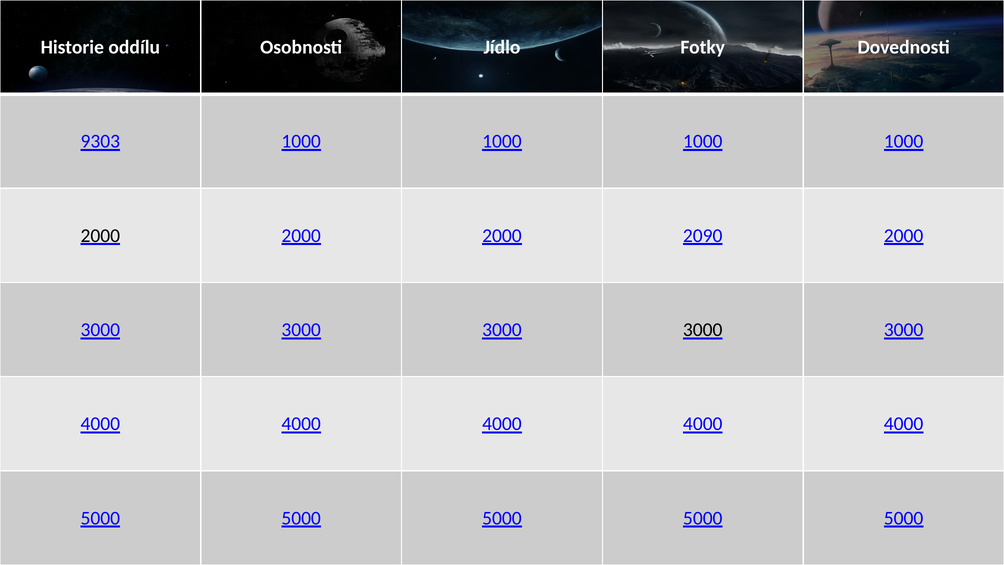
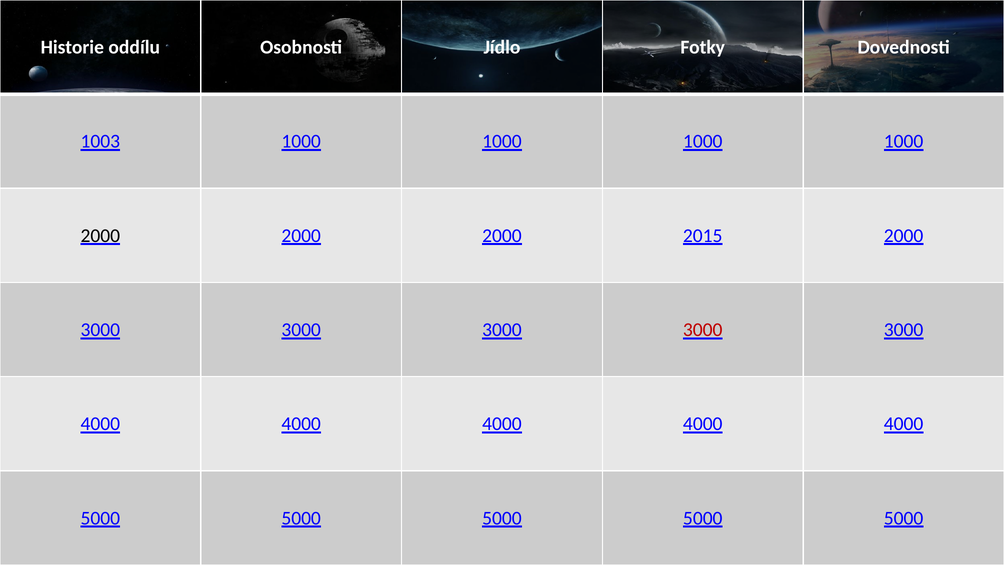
9303: 9303 -> 1003
2090: 2090 -> 2015
3000 at (703, 330) colour: black -> red
